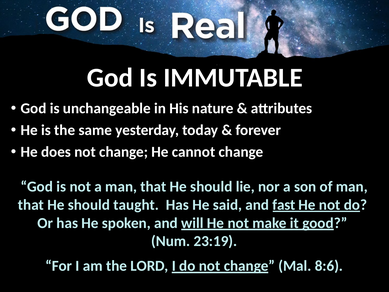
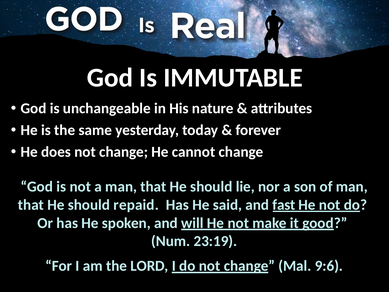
taught: taught -> repaid
8:6: 8:6 -> 9:6
